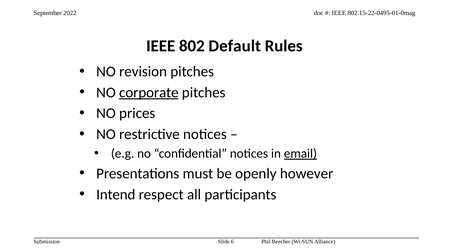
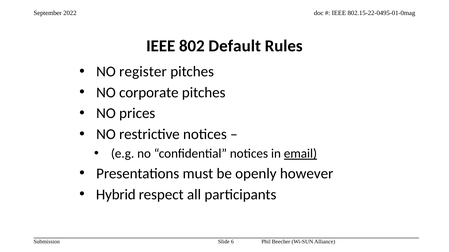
revision: revision -> register
corporate underline: present -> none
Intend: Intend -> Hybrid
